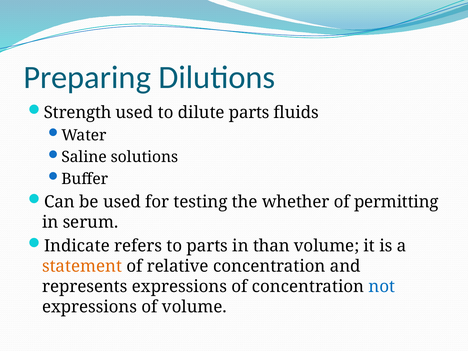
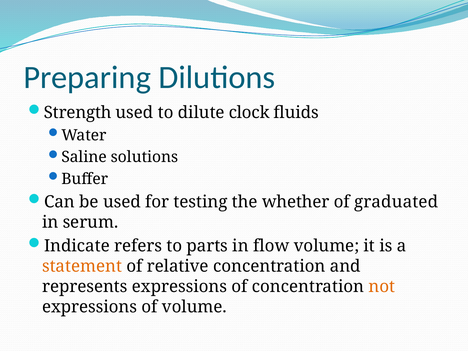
dilute parts: parts -> clock
permitting: permitting -> graduated
than: than -> flow
not colour: blue -> orange
